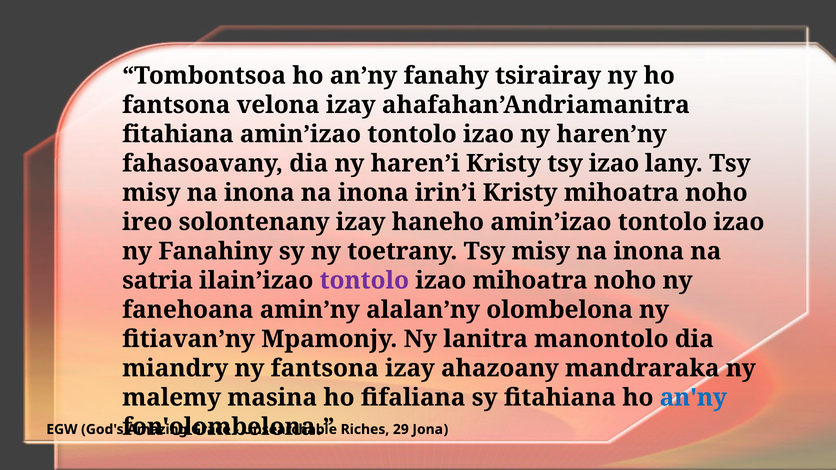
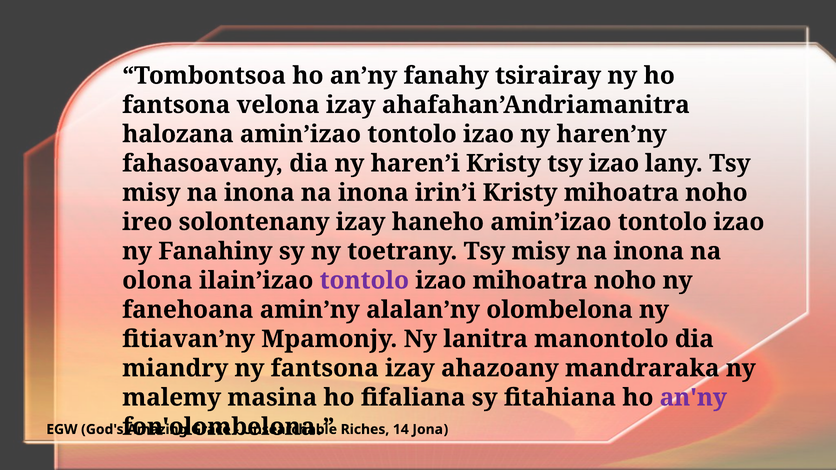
fitahiana at (178, 134): fitahiana -> halozana
satria: satria -> olona
an'ny colour: blue -> purple
29: 29 -> 14
